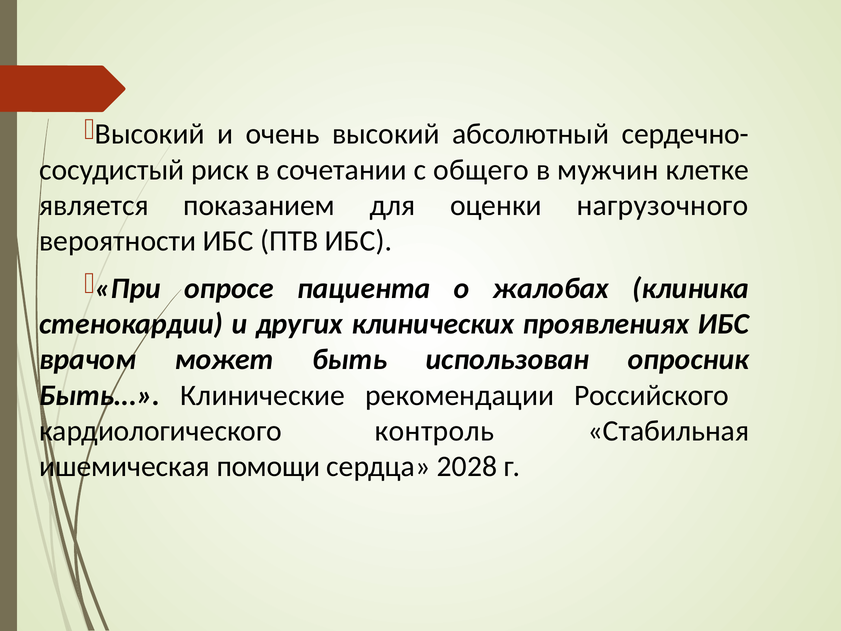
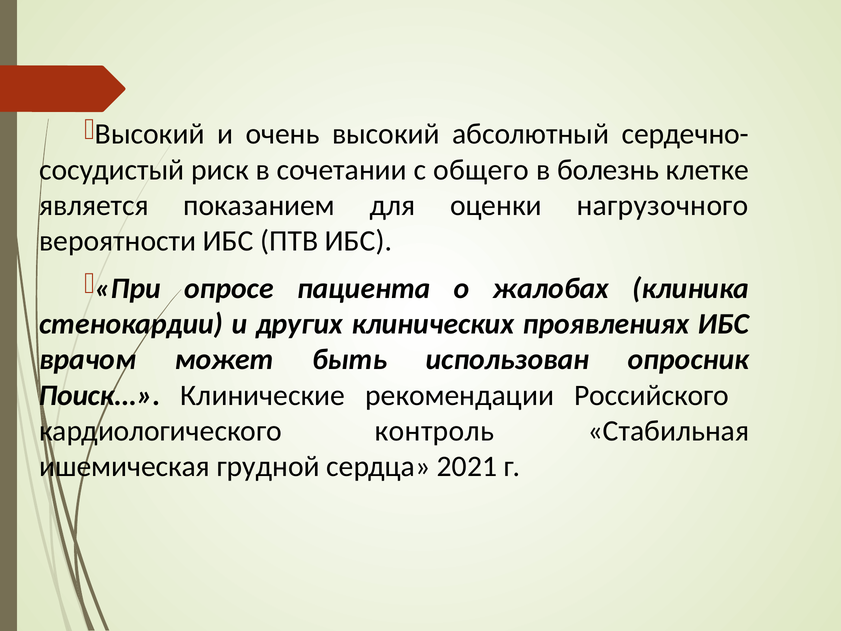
мужчин: мужчин -> болезнь
Быть at (100, 395): Быть -> Поиск
помощи: помощи -> грудной
2028: 2028 -> 2021
